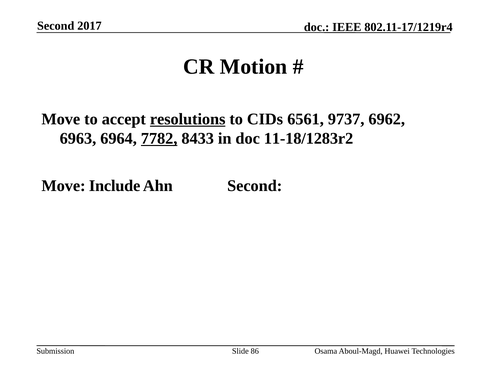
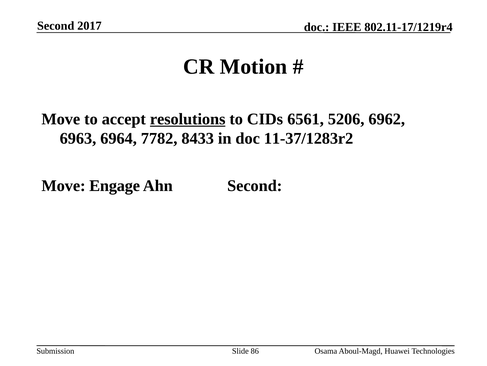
9737: 9737 -> 5206
7782 underline: present -> none
11-18/1283r2: 11-18/1283r2 -> 11-37/1283r2
Include: Include -> Engage
